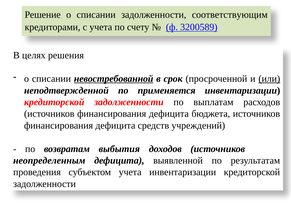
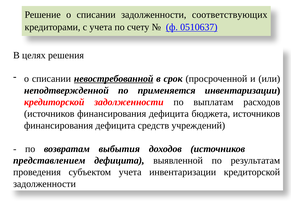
соответствующим: соответствующим -> соответствующих
3200589: 3200589 -> 0510637
или underline: present -> none
неопределенным: неопределенным -> представлением
